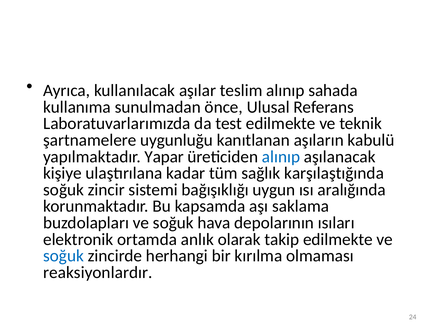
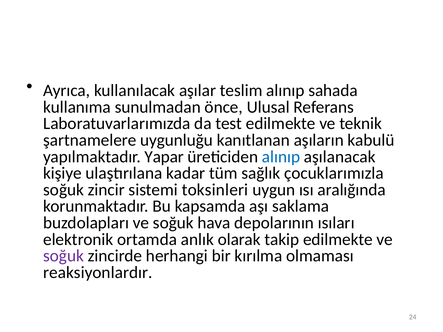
karşılaştığında: karşılaştığında -> çocuklarımızla
bağışıklığı: bağışıklığı -> toksinleri
soğuk at (64, 256) colour: blue -> purple
